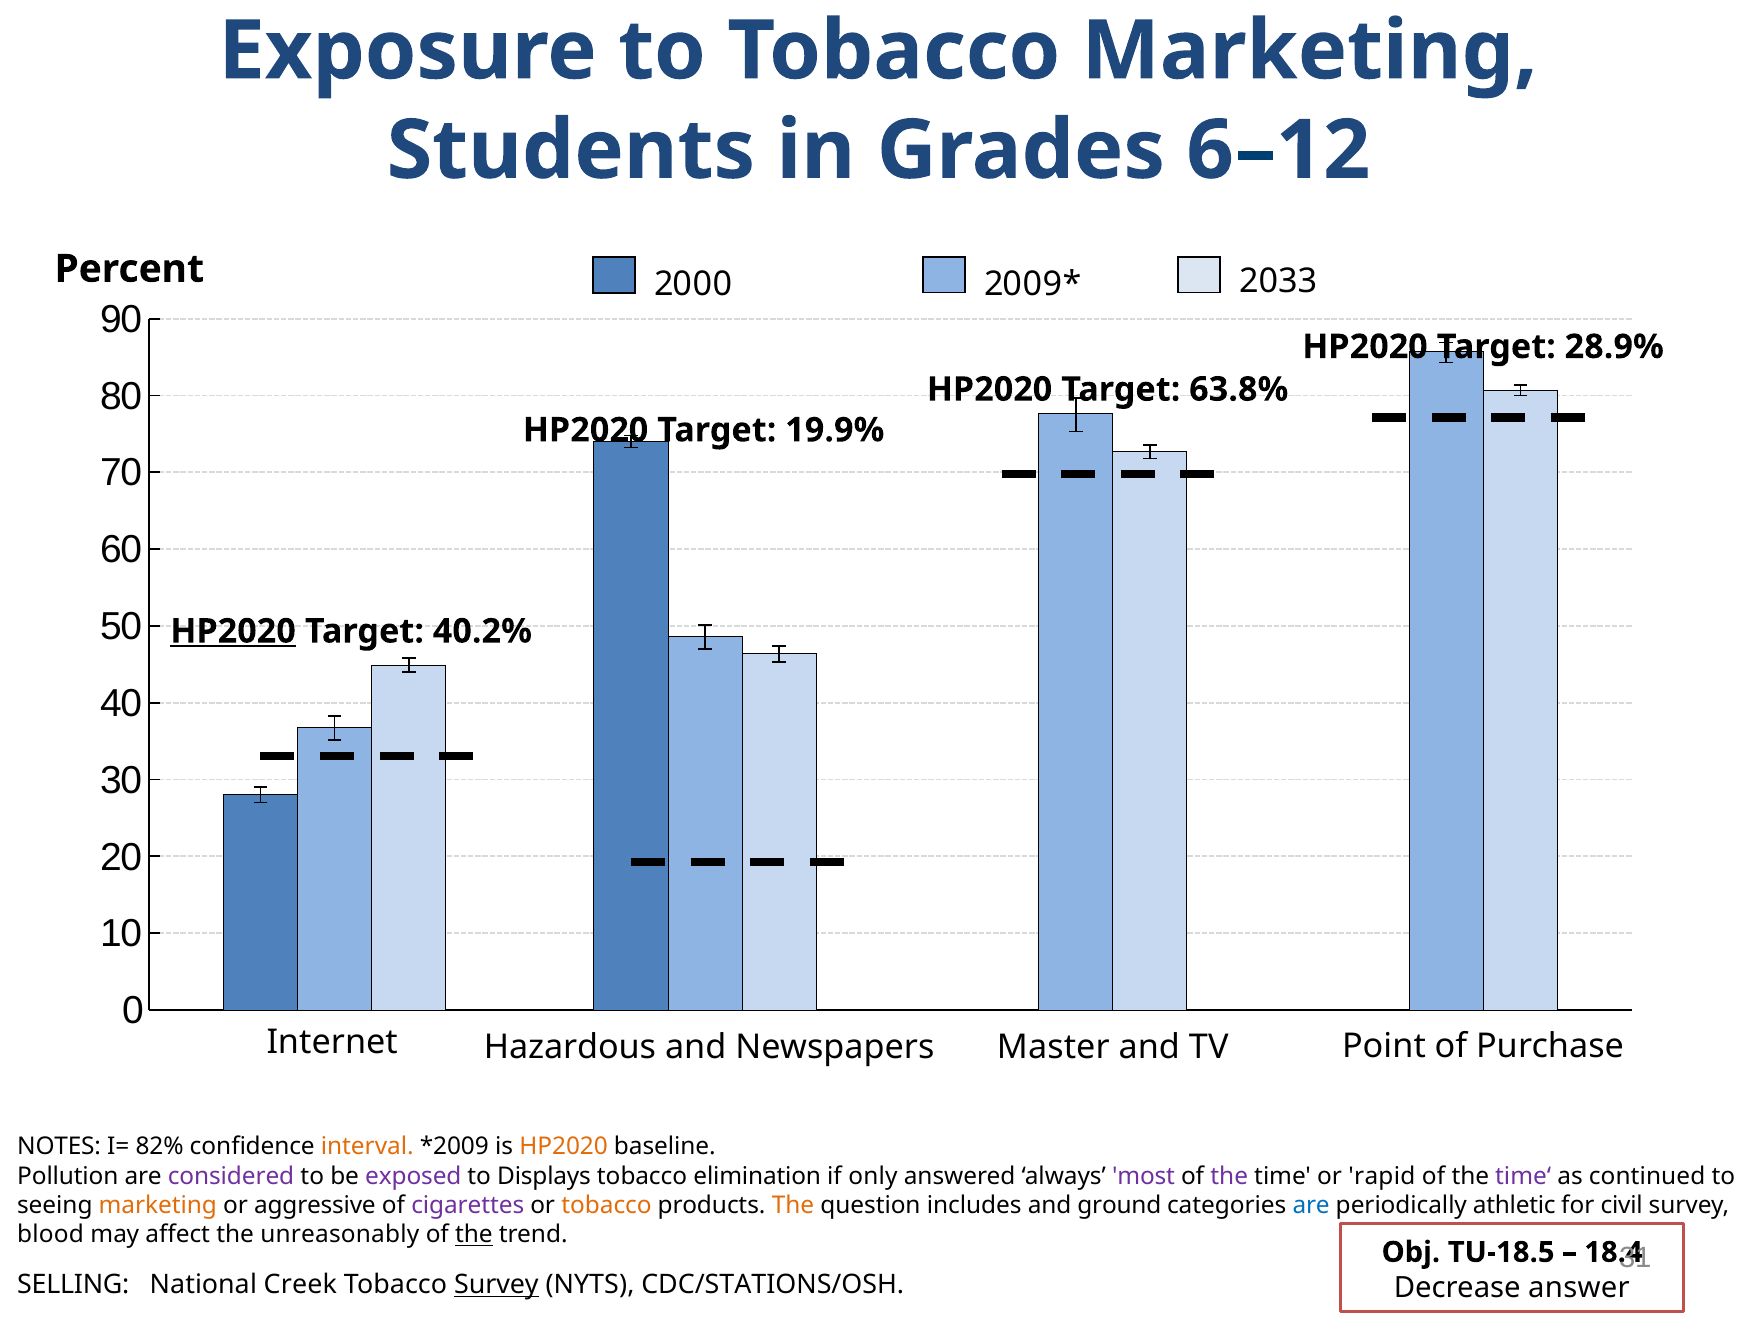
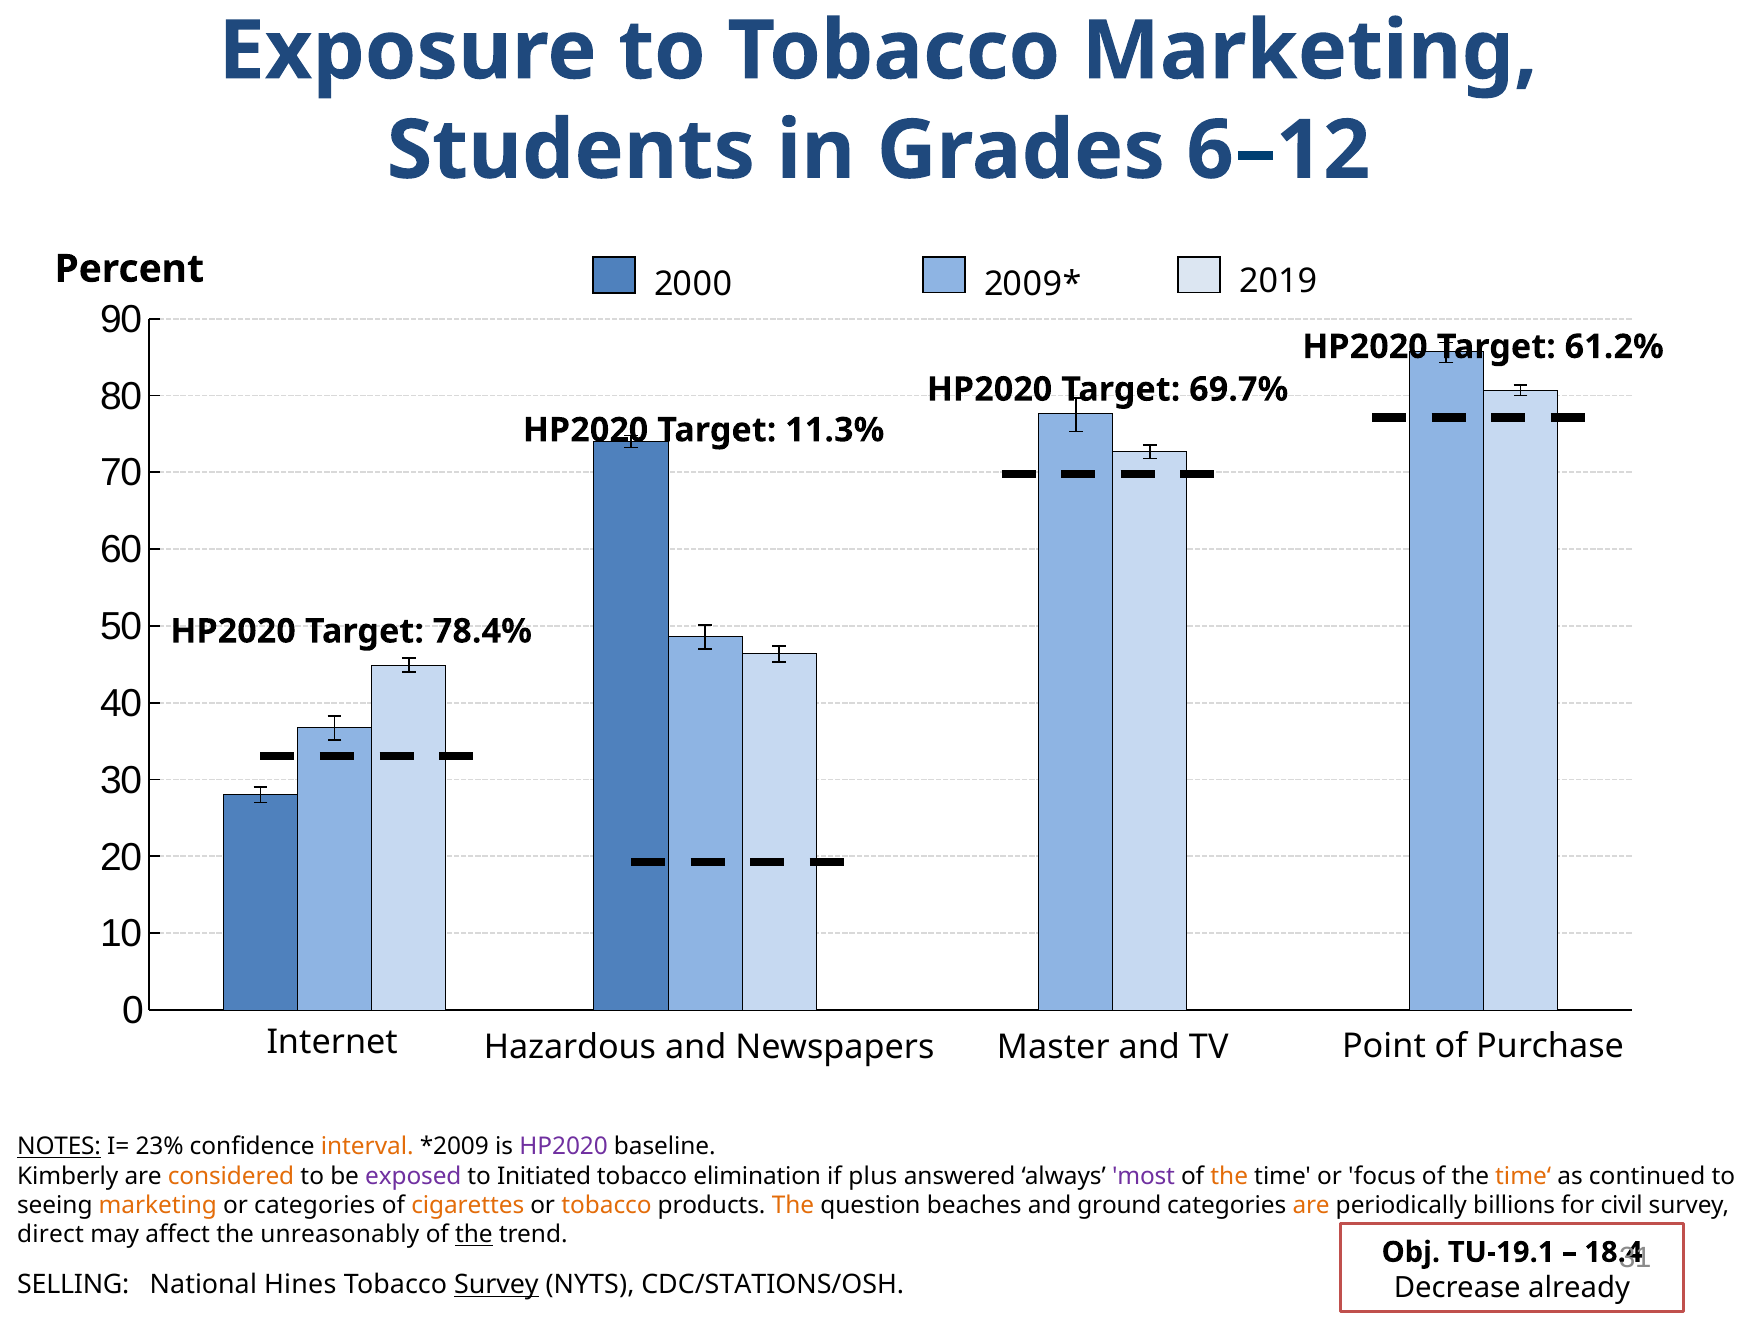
2033: 2033 -> 2019
28.9%: 28.9% -> 61.2%
63.8%: 63.8% -> 69.7%
19.9%: 19.9% -> 11.3%
HP2020 at (233, 632) underline: present -> none
40.2%: 40.2% -> 78.4%
NOTES underline: none -> present
82%: 82% -> 23%
HP2020 at (564, 1148) colour: orange -> purple
Pollution: Pollution -> Kimberly
considered colour: purple -> orange
Displays: Displays -> Initiated
only: only -> plus
the at (1229, 1177) colour: purple -> orange
rapid: rapid -> focus
time‘ colour: purple -> orange
or aggressive: aggressive -> categories
cigarettes colour: purple -> orange
includes: includes -> beaches
are at (1311, 1206) colour: blue -> orange
athletic: athletic -> billions
blood: blood -> direct
TU-18.5: TU-18.5 -> TU-19.1
Creek: Creek -> Hines
answer: answer -> already
